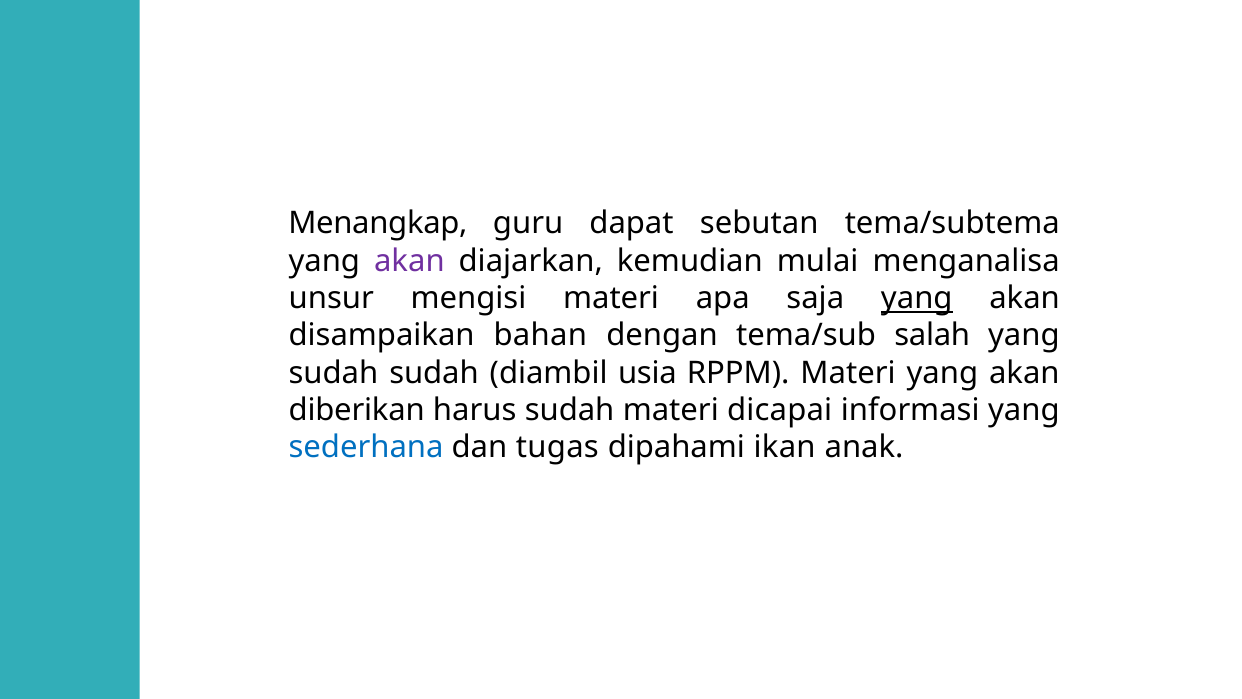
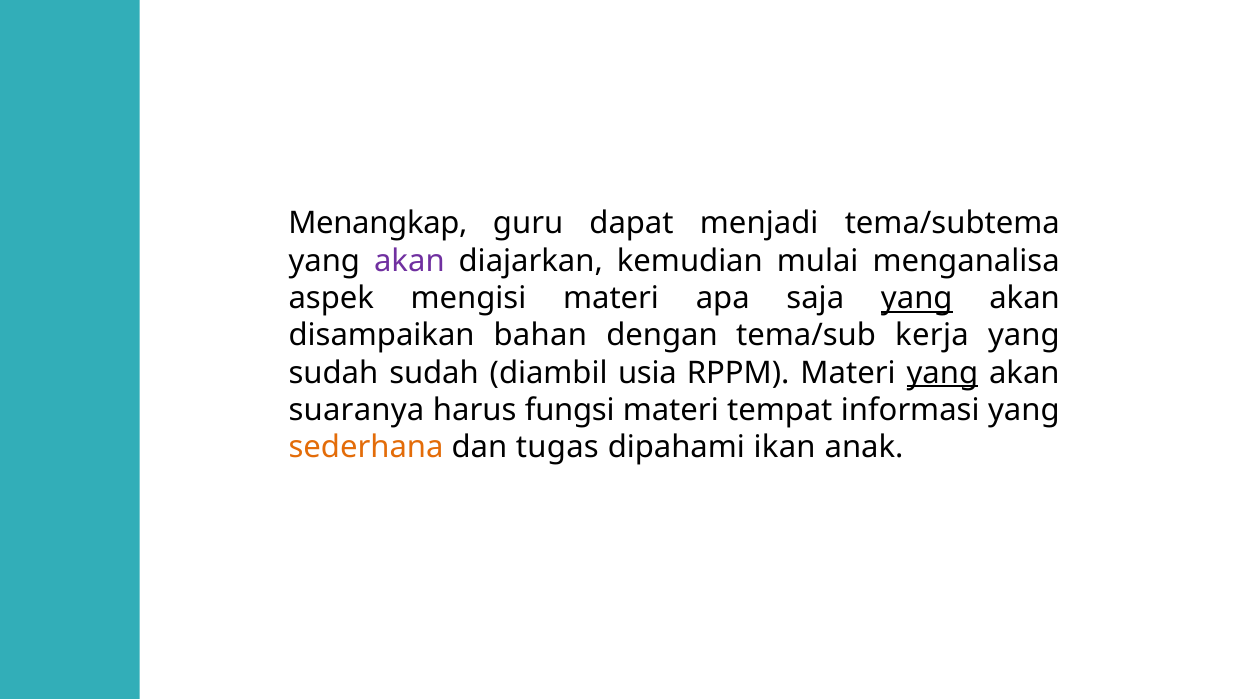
sebutan: sebutan -> menjadi
unsur: unsur -> aspek
salah: salah -> kerja
yang at (942, 373) underline: none -> present
diberikan: diberikan -> suaranya
harus sudah: sudah -> fungsi
dicapai: dicapai -> tempat
sederhana colour: blue -> orange
